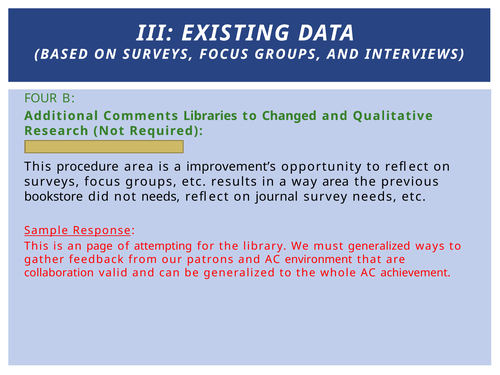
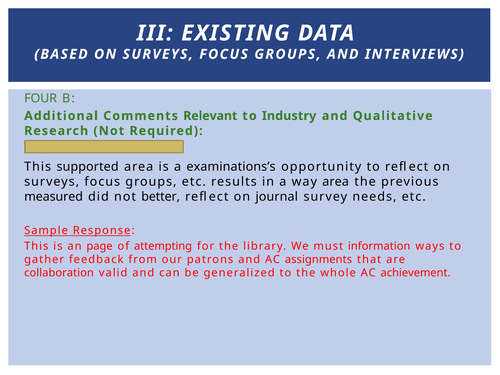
Libraries: Libraries -> Relevant
Changed: Changed -> Industry
procedure: procedure -> supported
improvement’s: improvement’s -> examinations’s
bookstore: bookstore -> measured
not needs: needs -> better
must generalized: generalized -> information
environment: environment -> assignments
